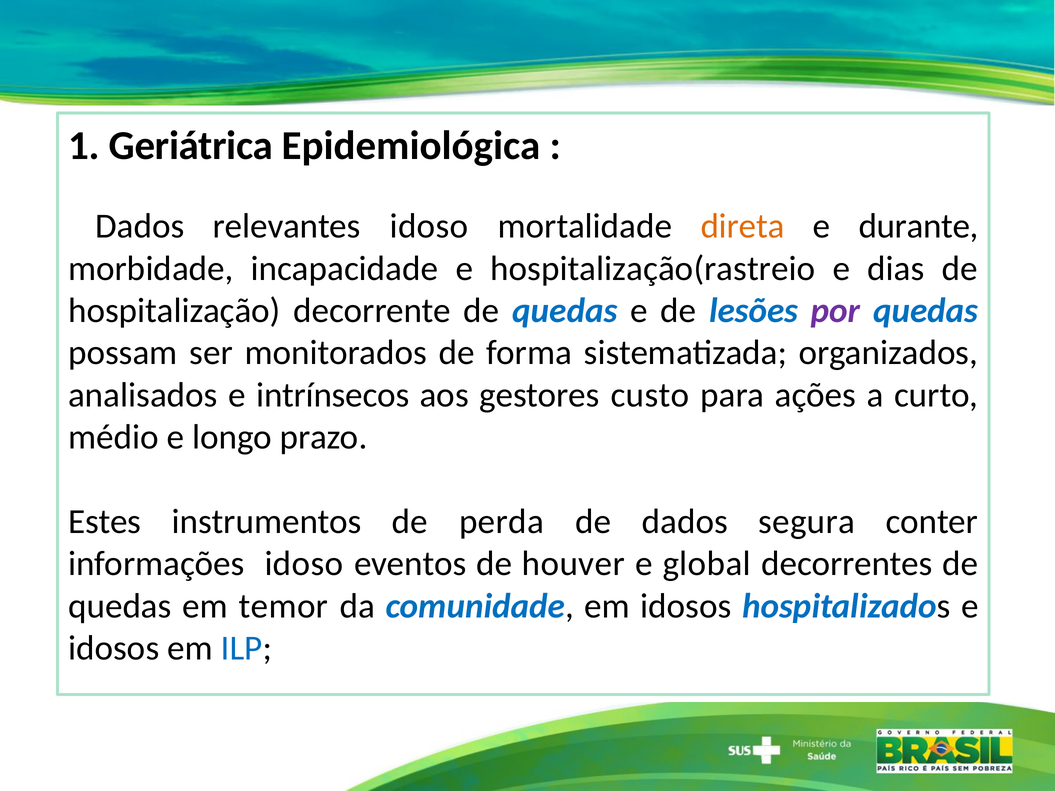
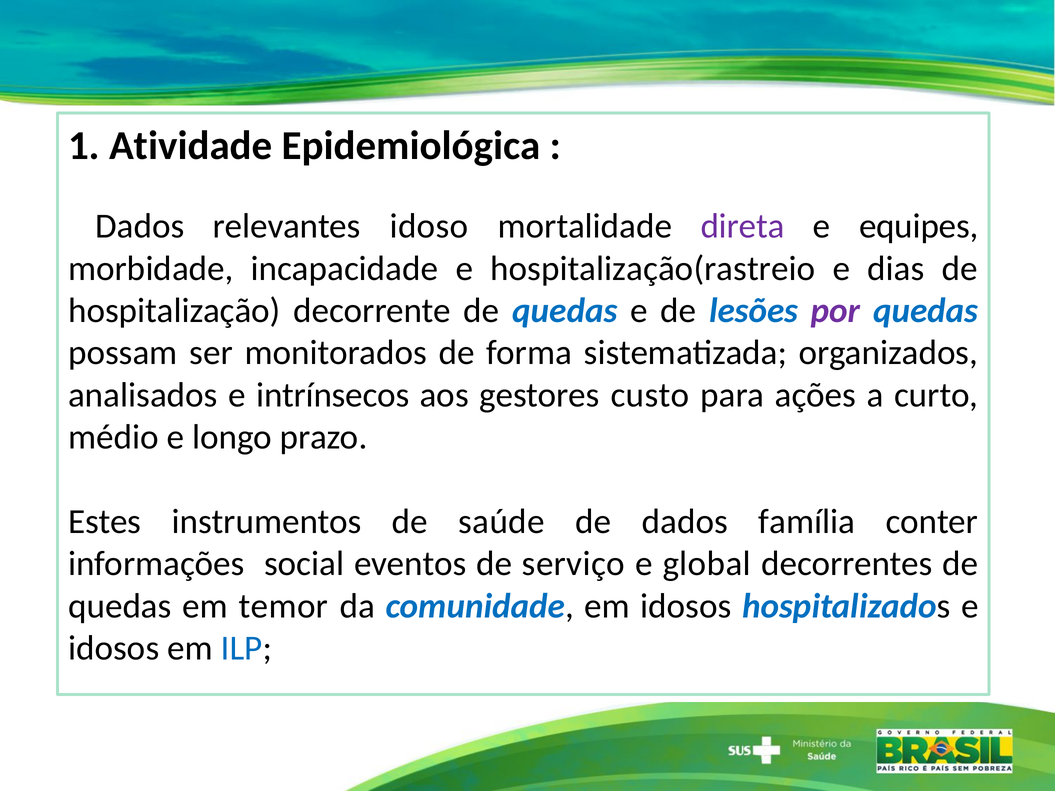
Geriátrica: Geriátrica -> Atividade
direta colour: orange -> purple
durante: durante -> equipes
perda: perda -> saúde
segura: segura -> família
informações idoso: idoso -> social
houver: houver -> serviço
